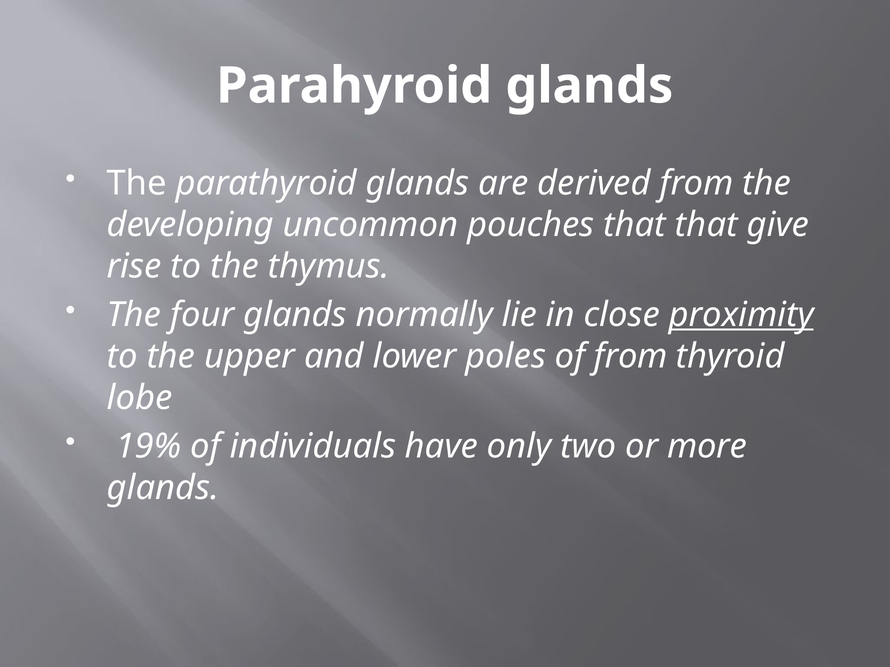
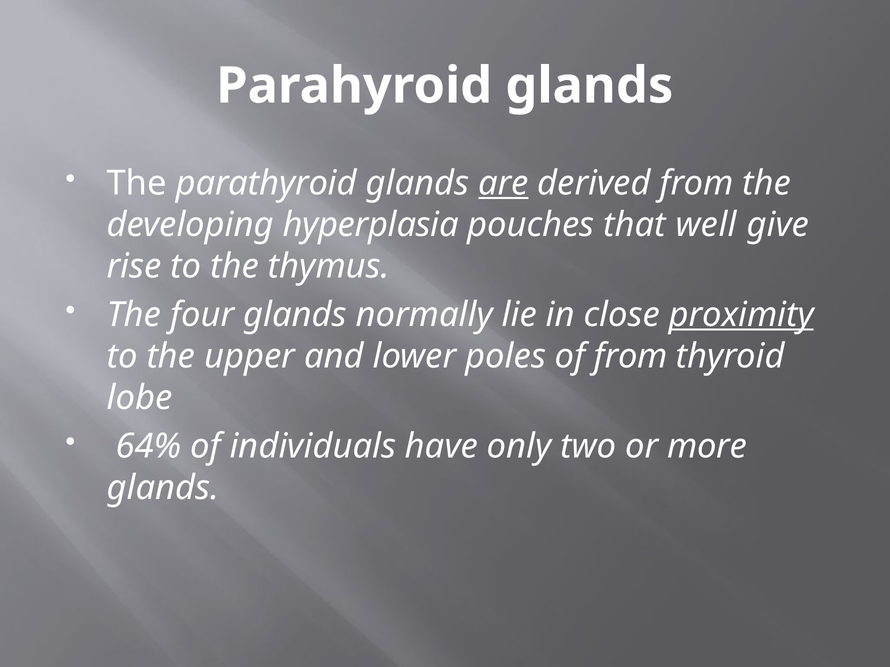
are underline: none -> present
uncommon: uncommon -> hyperplasia
that that: that -> well
19%: 19% -> 64%
